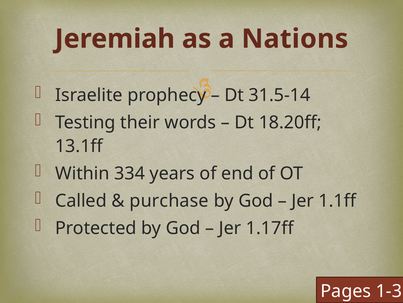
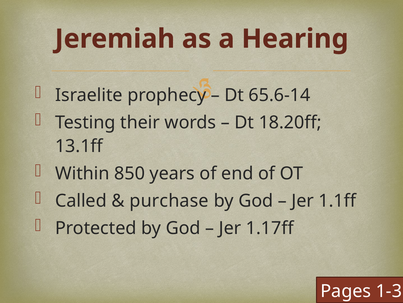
Nations: Nations -> Hearing
31.5-14: 31.5-14 -> 65.6-14
334: 334 -> 850
